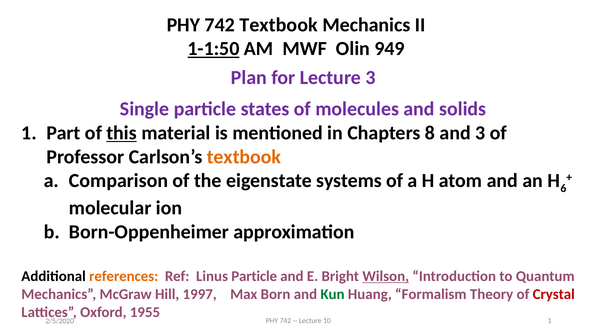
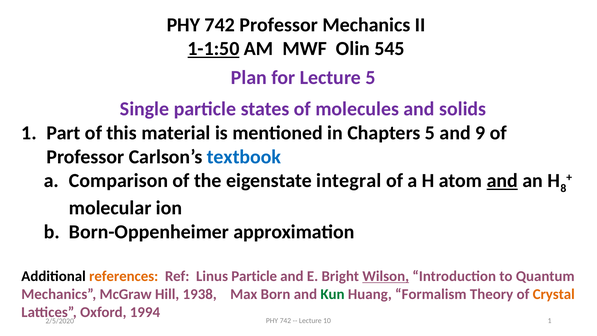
742 Textbook: Textbook -> Professor
949: 949 -> 545
Lecture 3: 3 -> 5
this underline: present -> none
Chapters 8: 8 -> 5
and 3: 3 -> 9
textbook at (244, 157) colour: orange -> blue
systems: systems -> integral
and at (502, 181) underline: none -> present
6: 6 -> 8
1997: 1997 -> 1938
Crystal colour: red -> orange
1955: 1955 -> 1994
